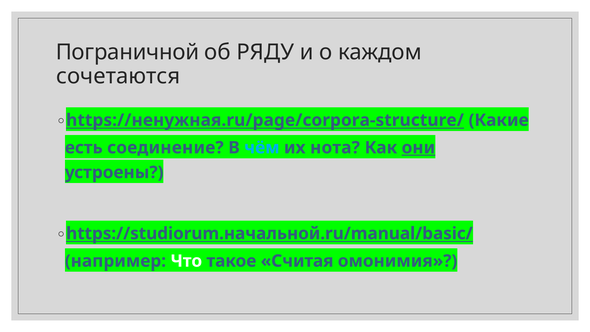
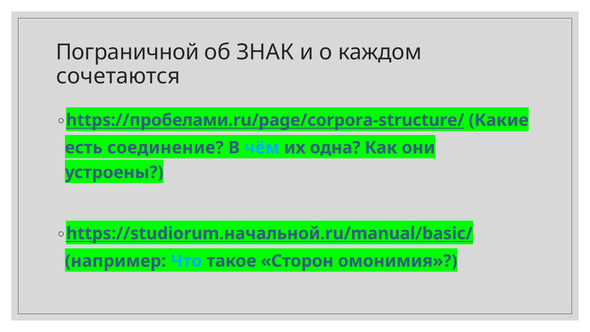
РЯДУ: РЯДУ -> ЗНАК
https://ненужная.ru/page/corpora-structure/: https://ненужная.ru/page/corpora-structure/ -> https://пробелами.ru/page/corpora-structure/
нота: нота -> одна
они underline: present -> none
Что colour: white -> light blue
Считая: Считая -> Сторон
